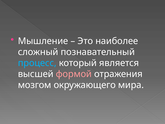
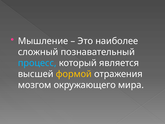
формой colour: pink -> yellow
